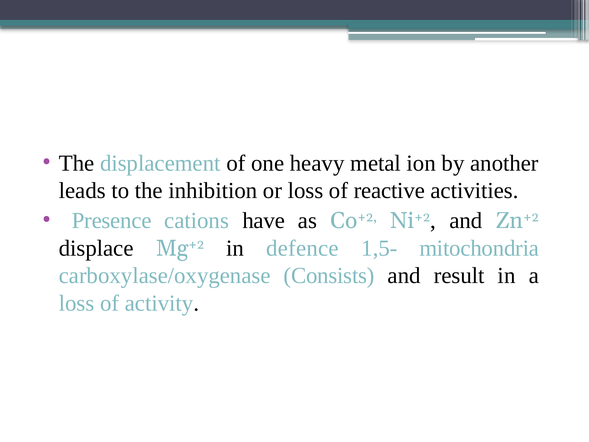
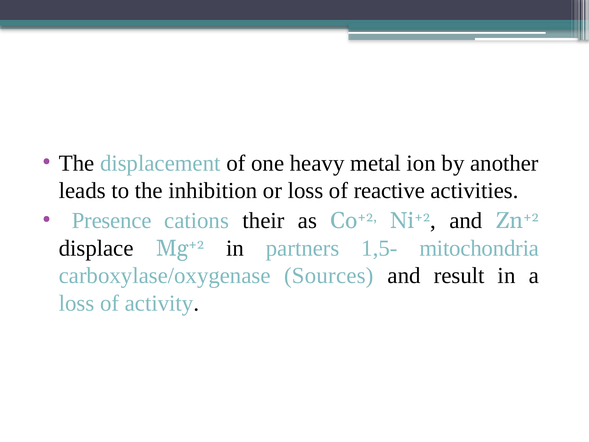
have: have -> their
defence: defence -> partners
Consists: Consists -> Sources
